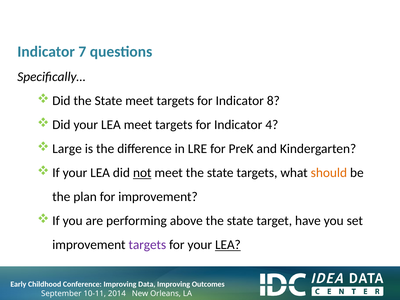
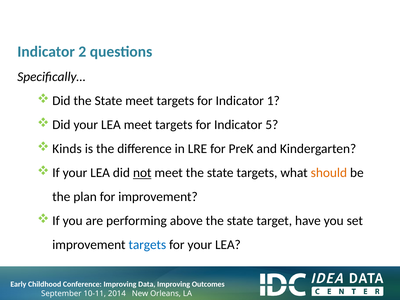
7: 7 -> 2
8: 8 -> 1
4: 4 -> 5
Large: Large -> Kinds
targets at (147, 245) colour: purple -> blue
LEA at (228, 245) underline: present -> none
